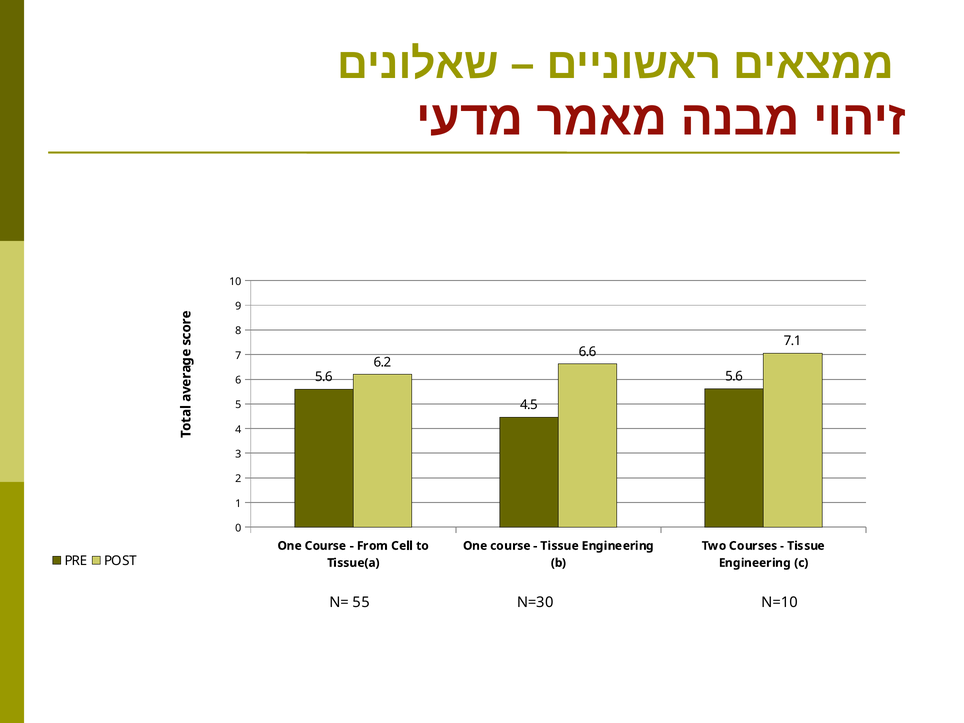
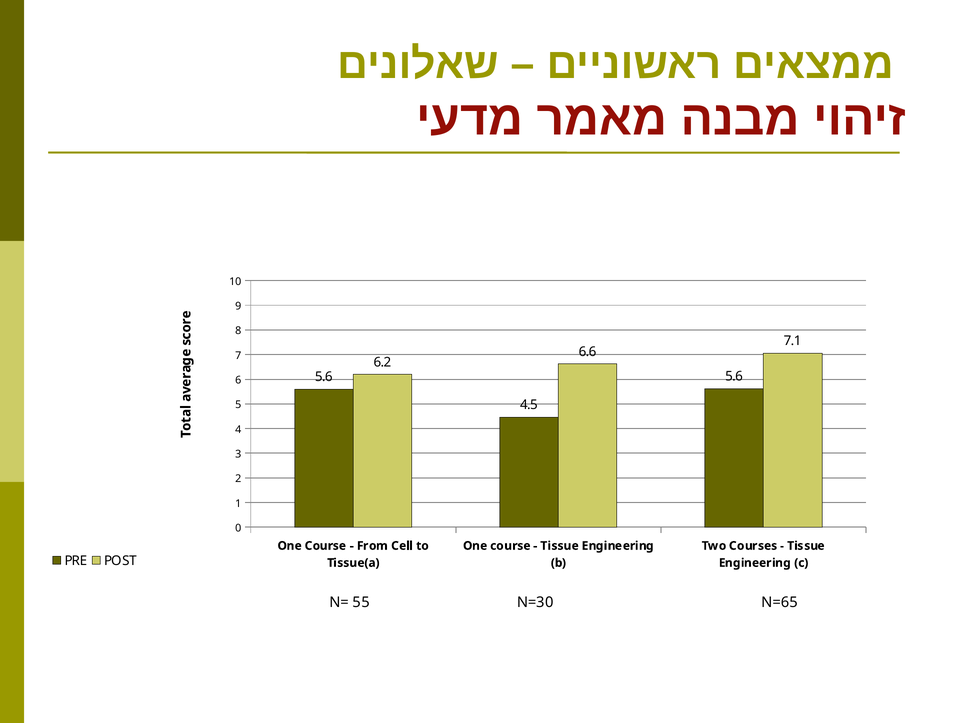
N=10: N=10 -> N=65
